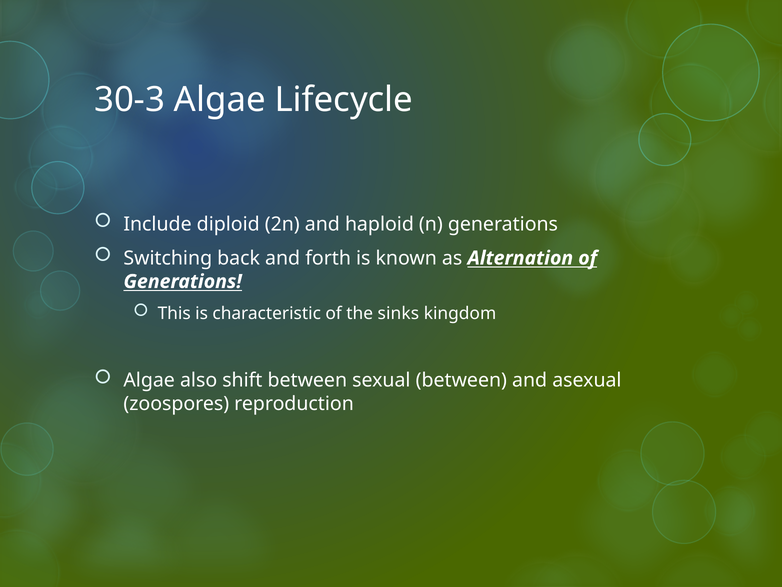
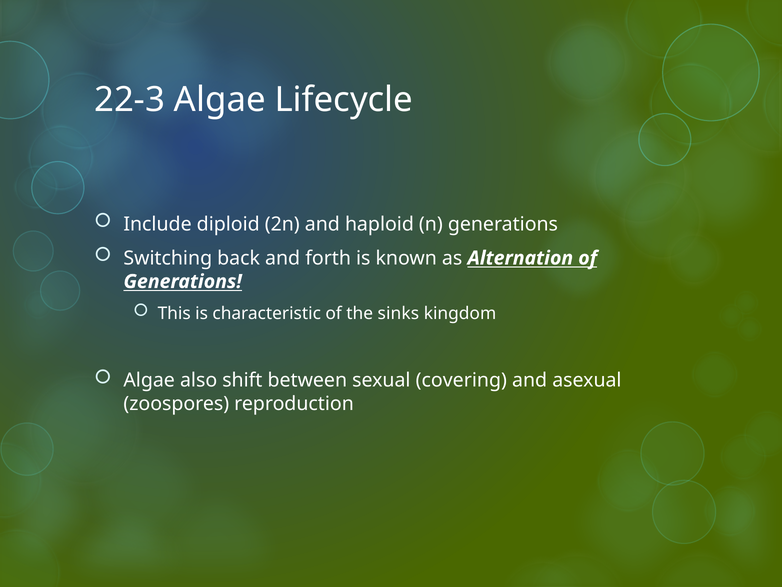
30-3: 30-3 -> 22-3
sexual between: between -> covering
